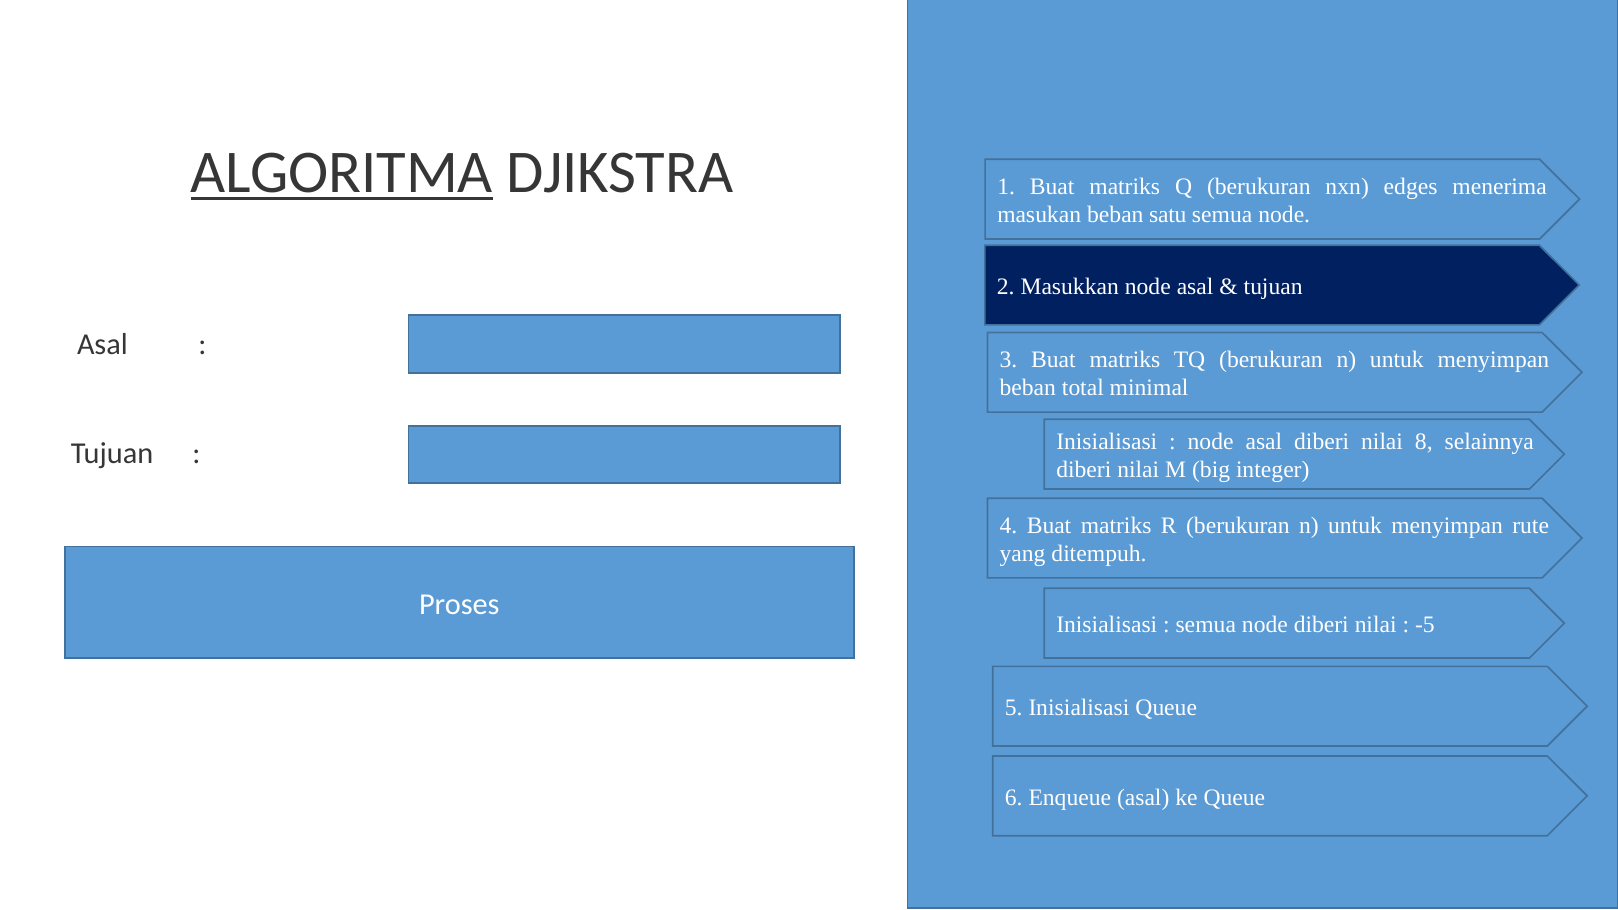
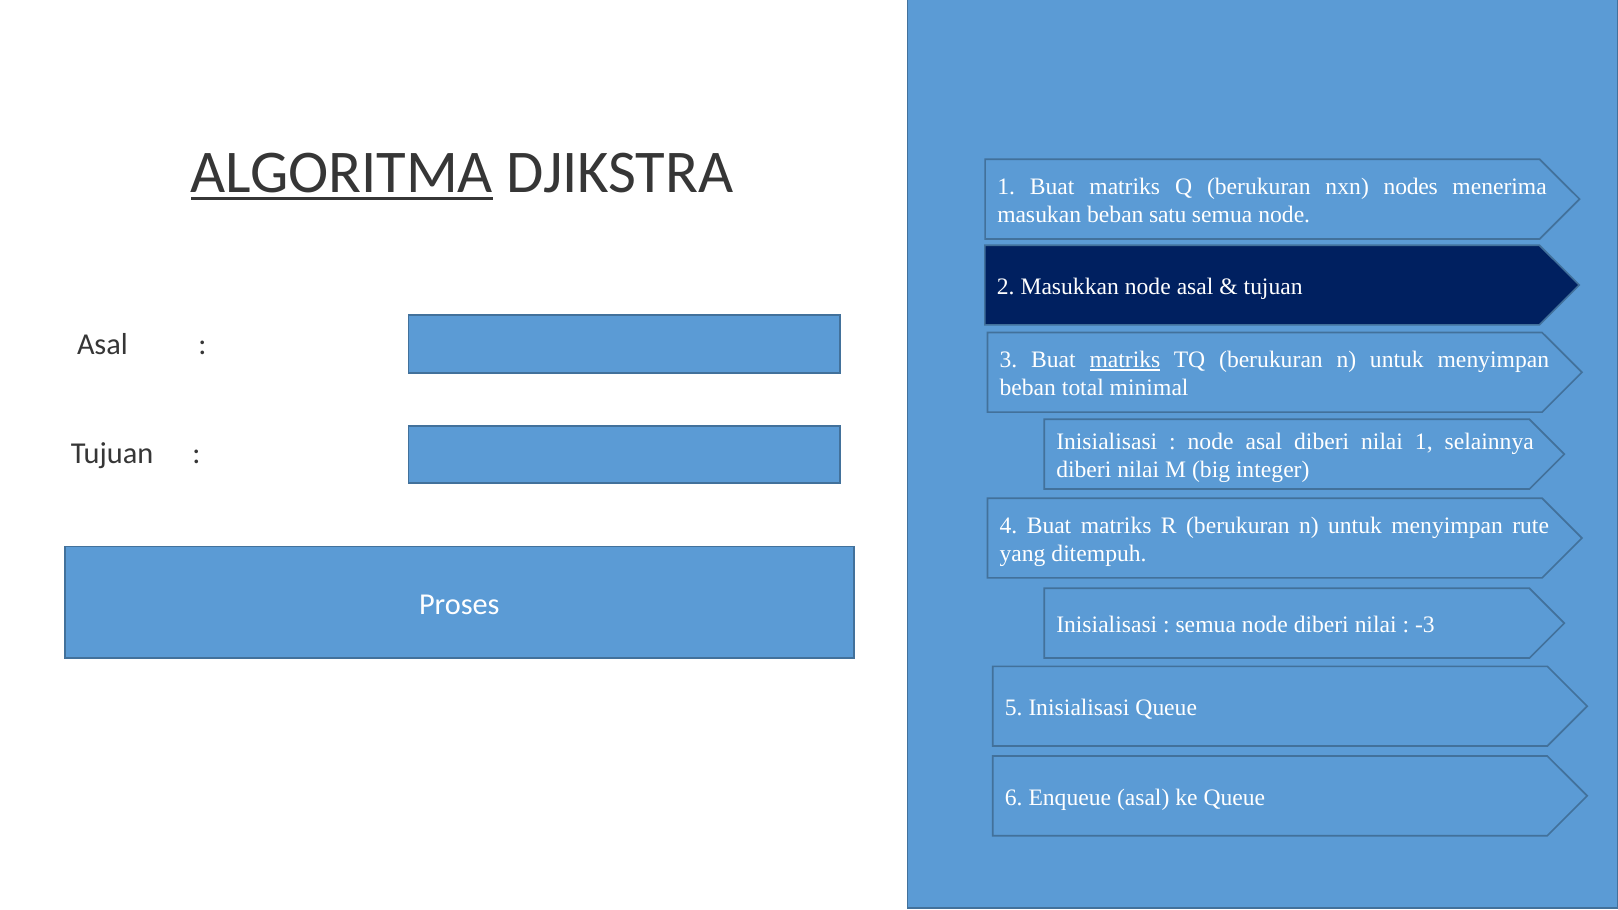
edges: edges -> nodes
matriks at (1125, 360) underline: none -> present
nilai 8: 8 -> 1
-5: -5 -> -3
